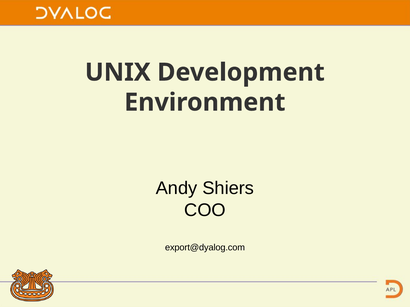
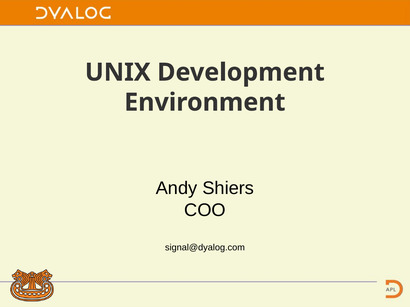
export@dyalog.com: export@dyalog.com -> signal@dyalog.com
